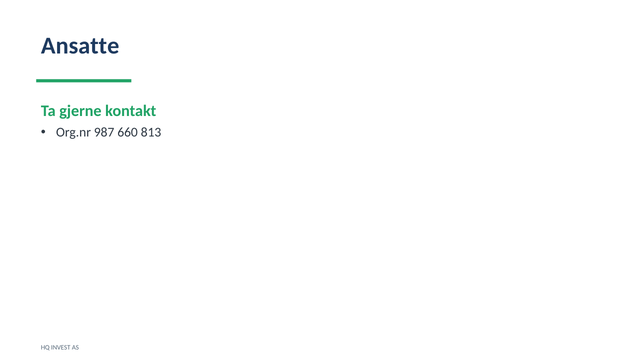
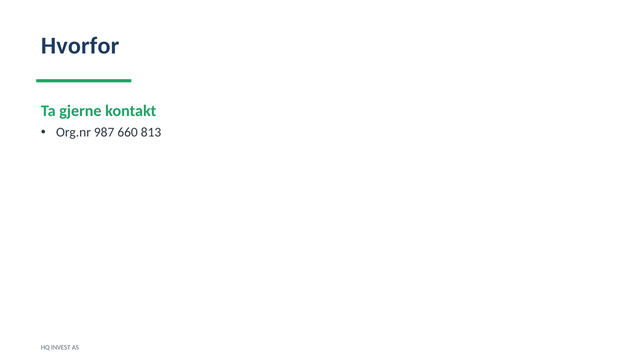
Ansatte: Ansatte -> Hvorfor
